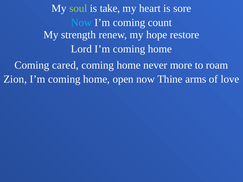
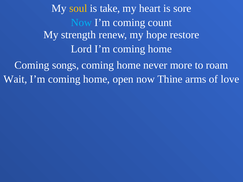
soul colour: light green -> yellow
cared: cared -> songs
Zion: Zion -> Wait
